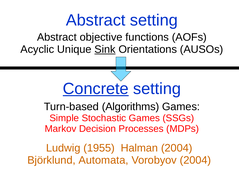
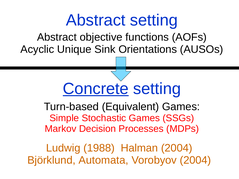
Sink underline: present -> none
Algorithms: Algorithms -> Equivalent
1955: 1955 -> 1988
